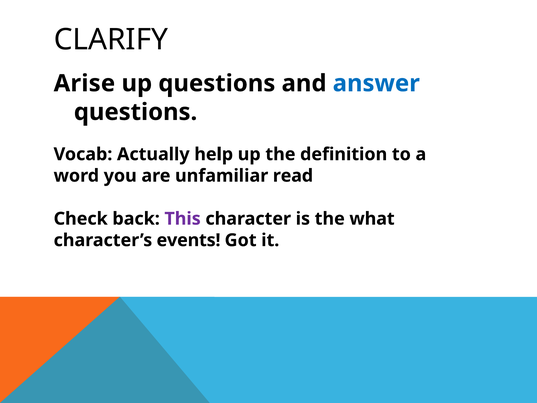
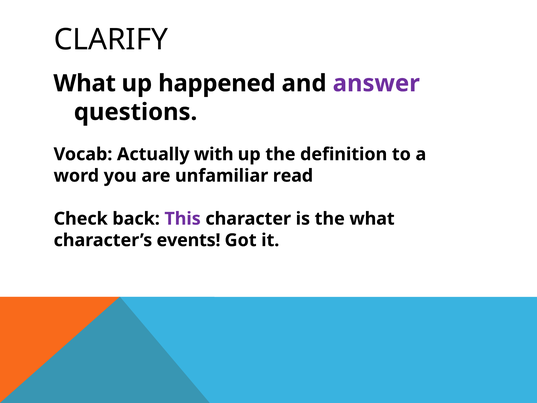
Arise at (84, 83): Arise -> What
up questions: questions -> happened
answer colour: blue -> purple
help: help -> with
